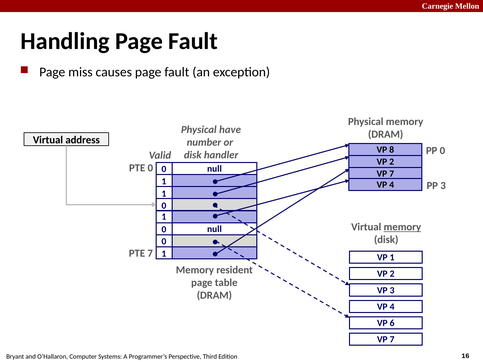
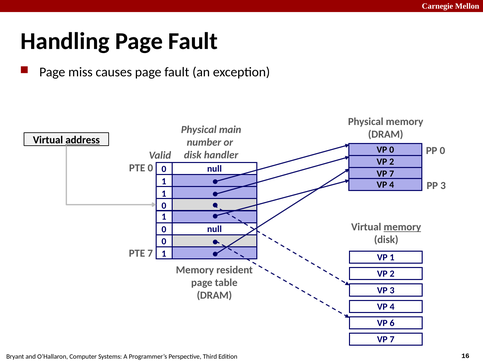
have: have -> main
address underline: none -> present
VP 8: 8 -> 0
